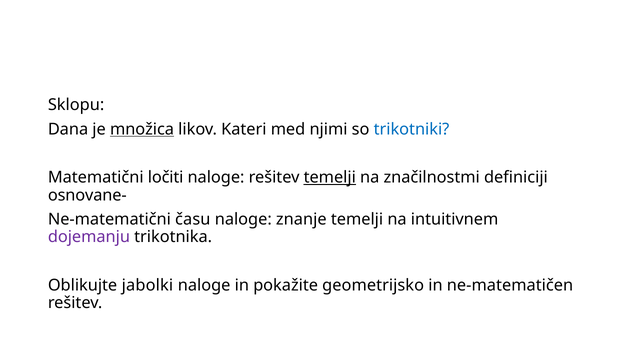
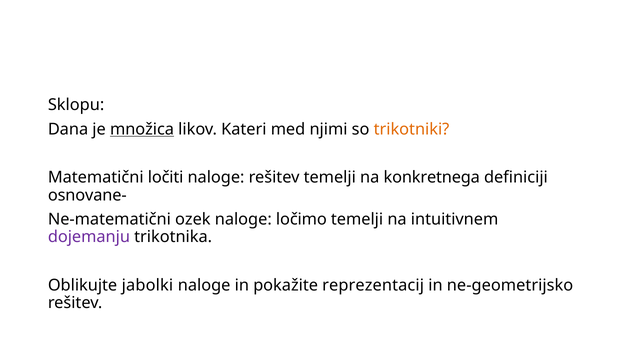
trikotniki colour: blue -> orange
temelji at (330, 178) underline: present -> none
značilnostmi: značilnostmi -> konkretnega
času: času -> ozek
znanje: znanje -> ločimo
geometrijsko: geometrijsko -> reprezentacij
ne-matematičen: ne-matematičen -> ne-geometrijsko
